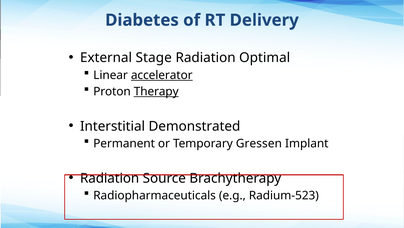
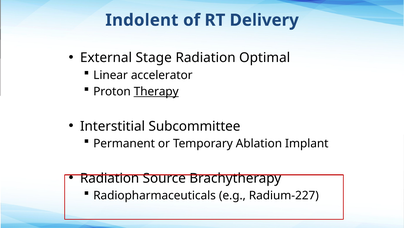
Diabetes: Diabetes -> Indolent
accelerator underline: present -> none
Demonstrated: Demonstrated -> Subcommittee
Gressen: Gressen -> Ablation
Radium-523: Radium-523 -> Radium-227
